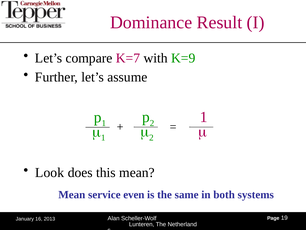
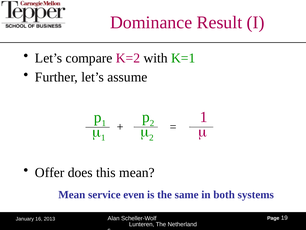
K=7: K=7 -> K=2
K=9: K=9 -> K=1
Look: Look -> Offer
